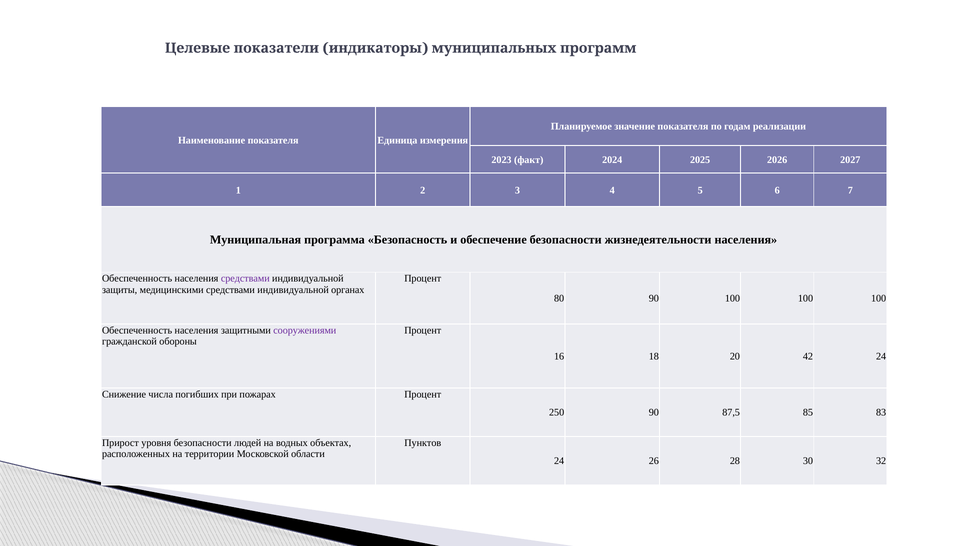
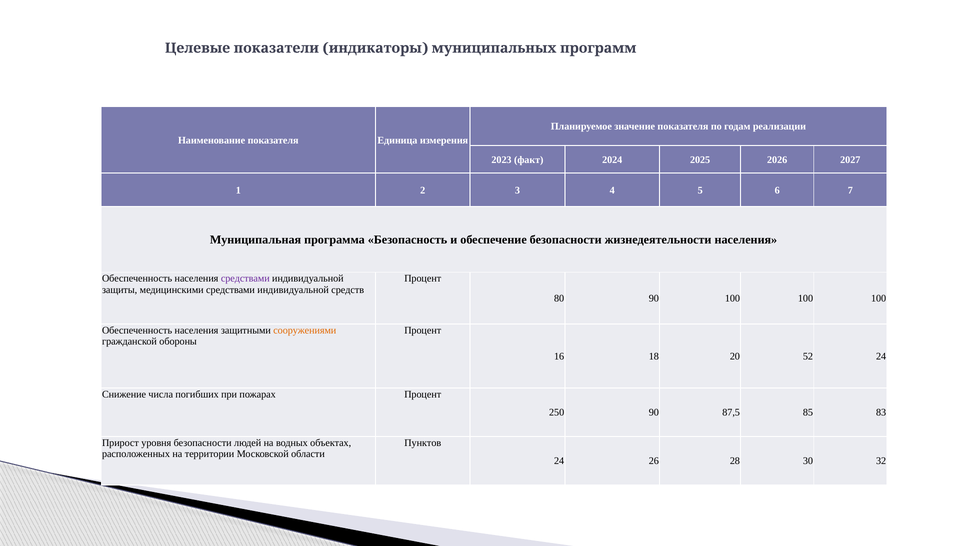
органах: органах -> средств
сооружениями colour: purple -> orange
42: 42 -> 52
